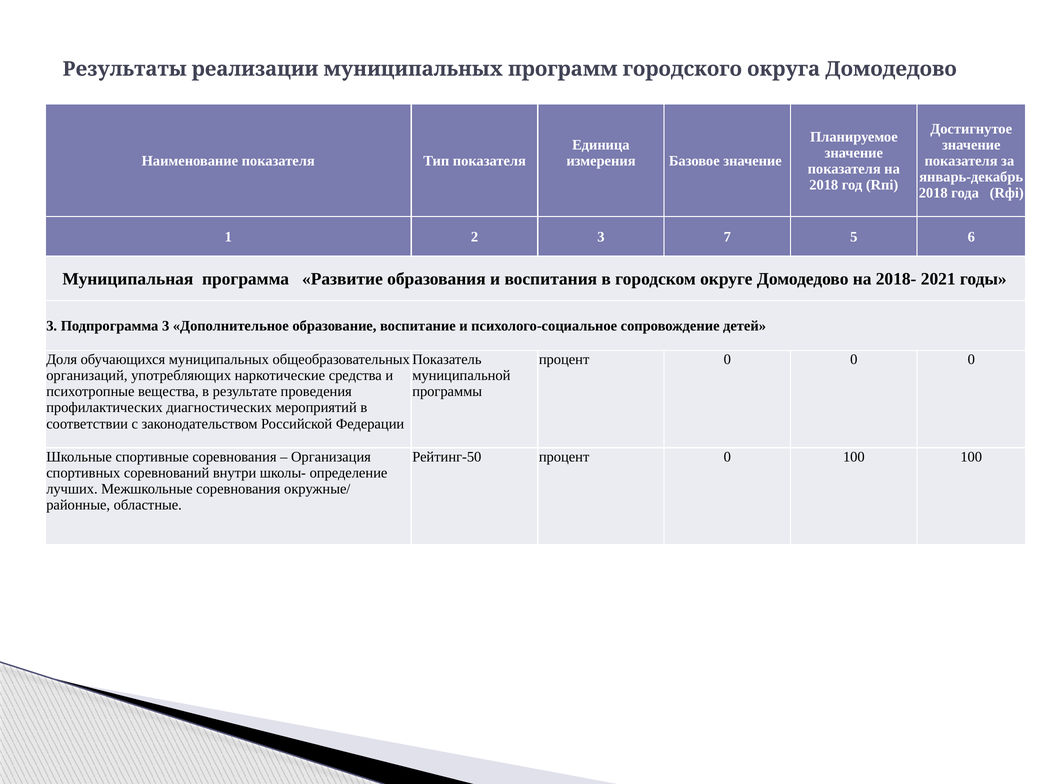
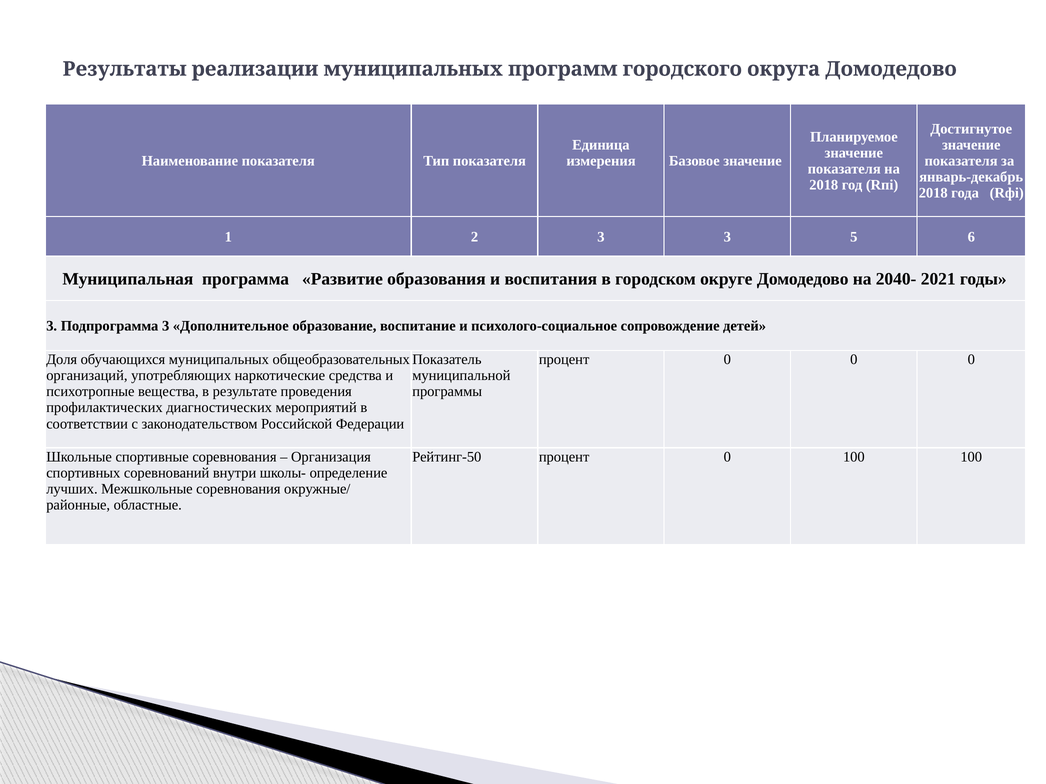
3 7: 7 -> 3
2018-: 2018- -> 2040-
